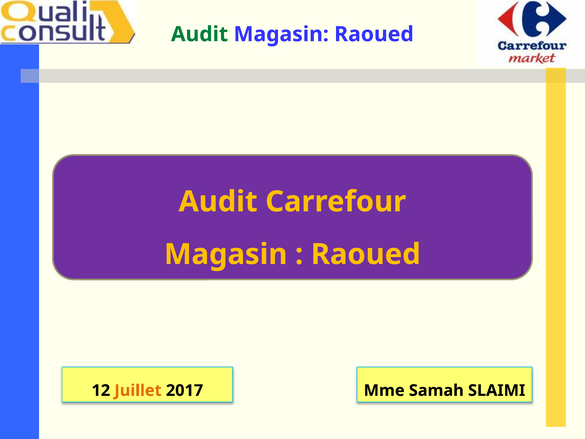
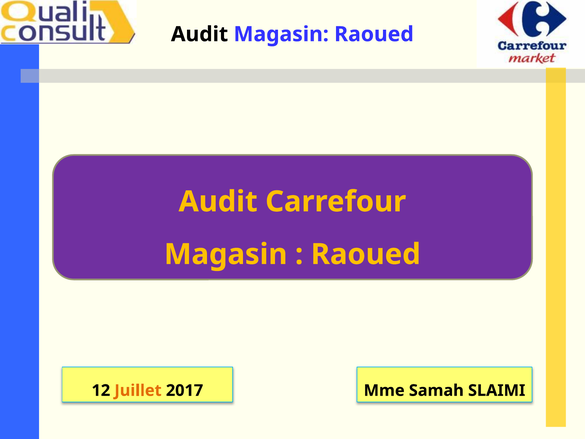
Audit at (200, 34) colour: green -> black
